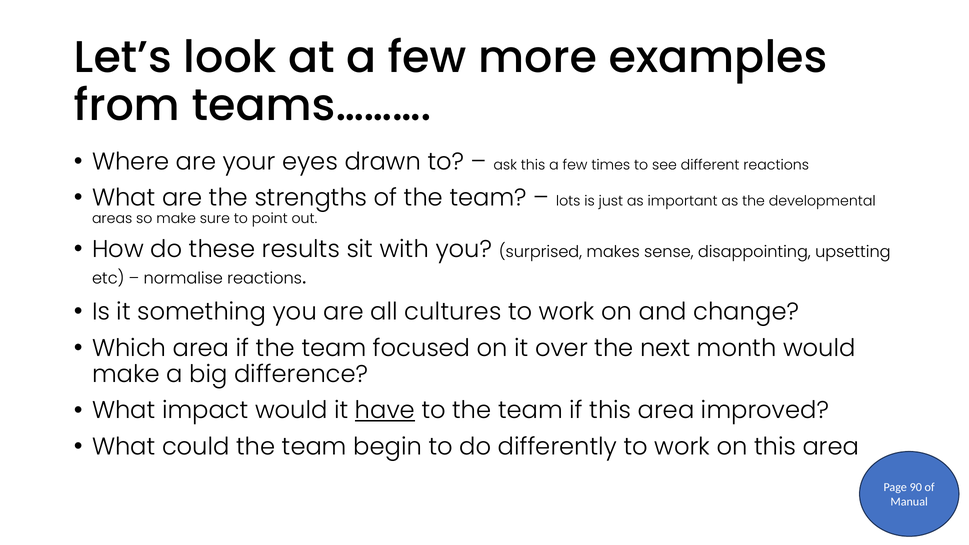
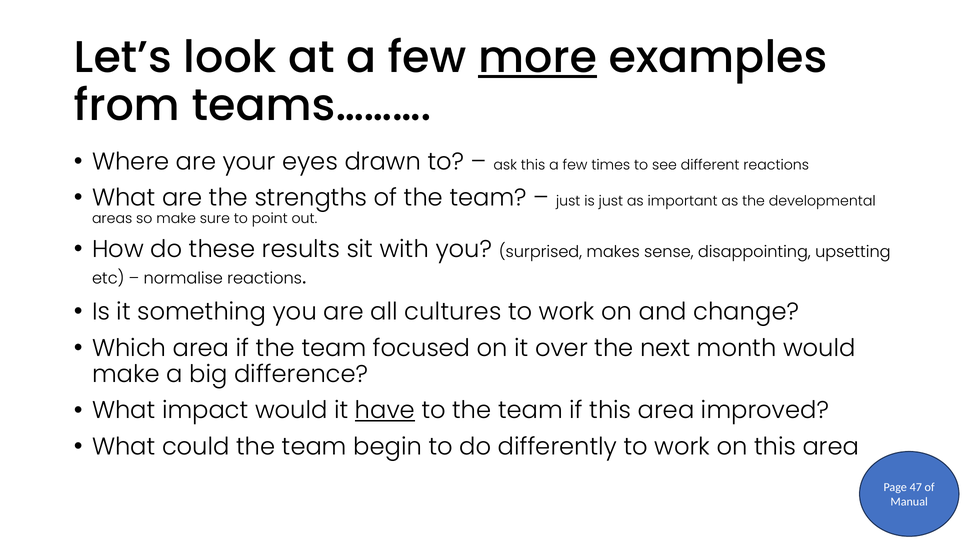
more underline: none -> present
lots at (568, 201): lots -> just
90: 90 -> 47
